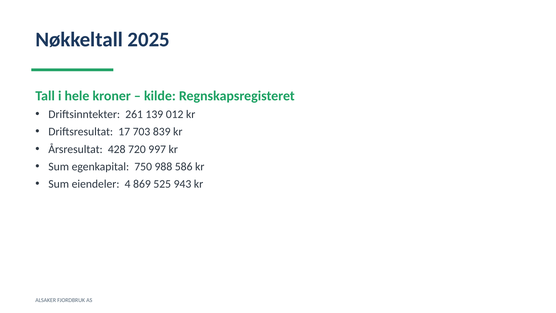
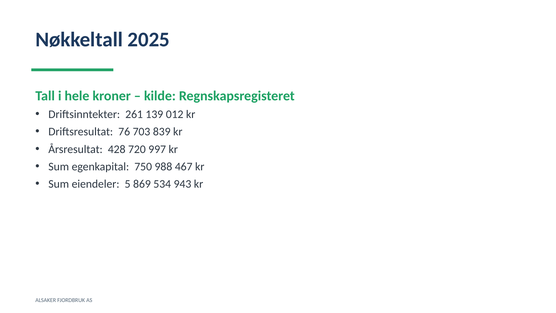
17: 17 -> 76
586: 586 -> 467
4: 4 -> 5
525: 525 -> 534
